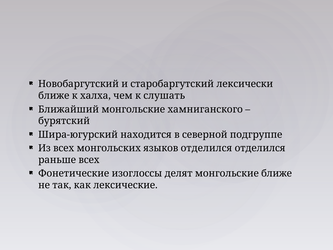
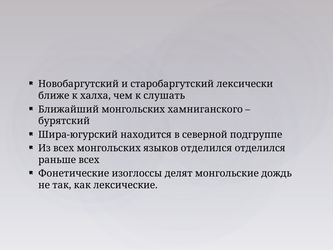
Ближайший монгольские: монгольские -> монгольских
монгольские ближе: ближе -> дождь
